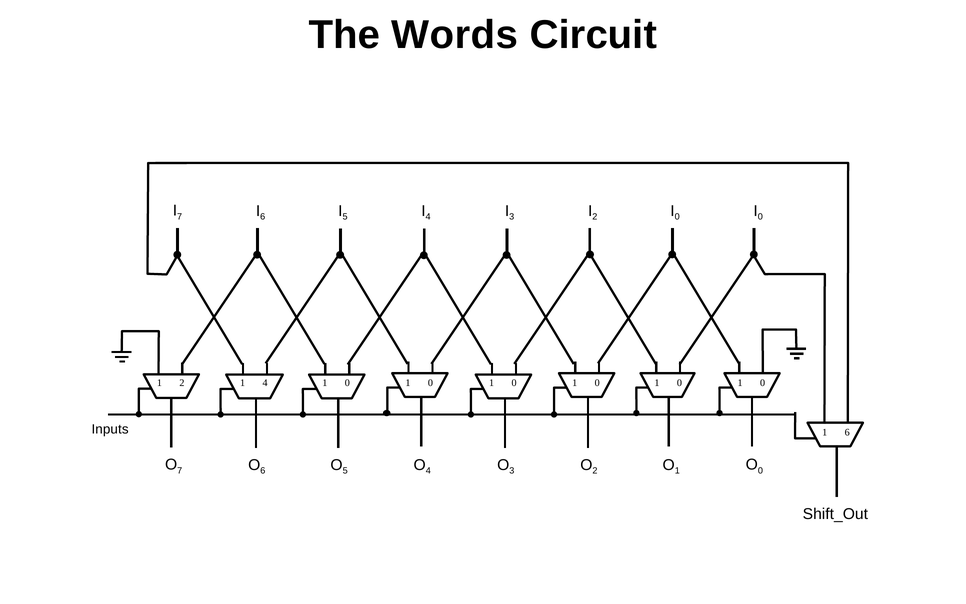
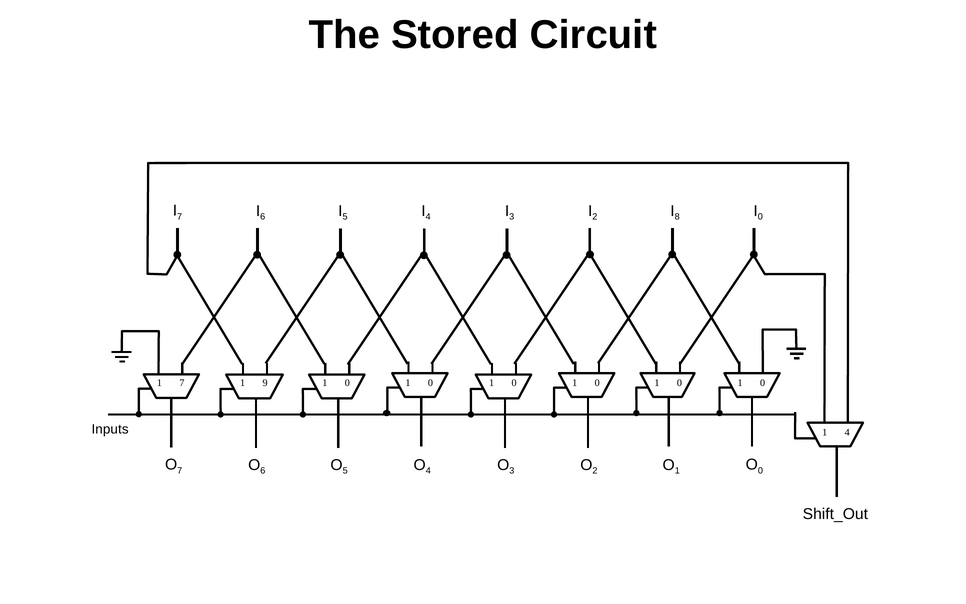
Words: Words -> Stored
0 at (677, 217): 0 -> 8
1 2: 2 -> 7
1 4: 4 -> 9
1 6: 6 -> 4
